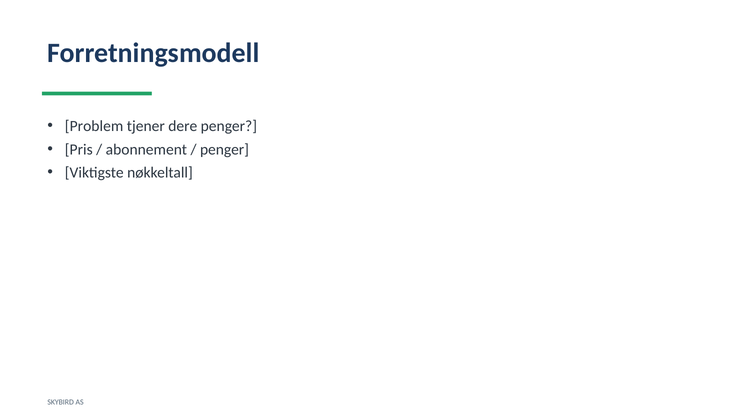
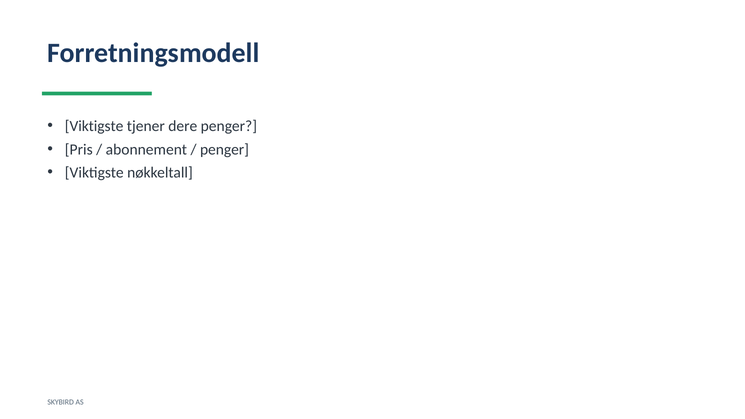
Problem at (94, 126): Problem -> Viktigste
